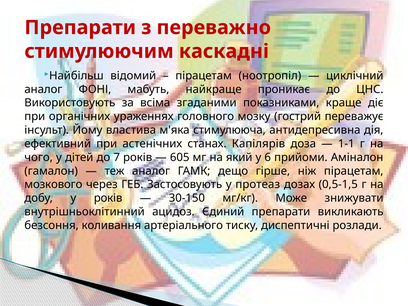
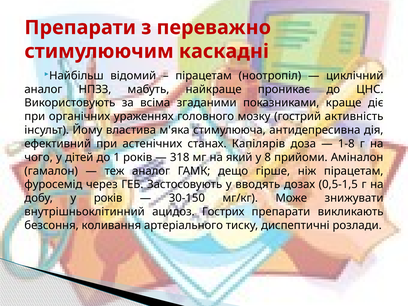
ФОНІ: ФОНІ -> НПЗЗ
переважує: переважує -> активність
1-1: 1-1 -> 1-8
7: 7 -> 1
605: 605 -> 318
6: 6 -> 8
мозкового: мозкового -> фуросемід
протеаз: протеаз -> вводять
Єдиний: Єдиний -> Гострих
